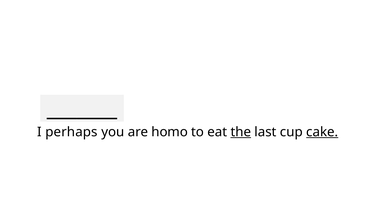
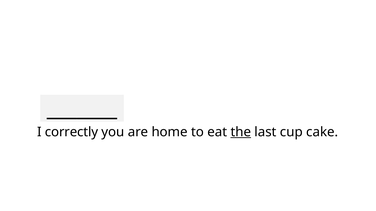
perhaps: perhaps -> correctly
homo: homo -> home
cake underline: present -> none
